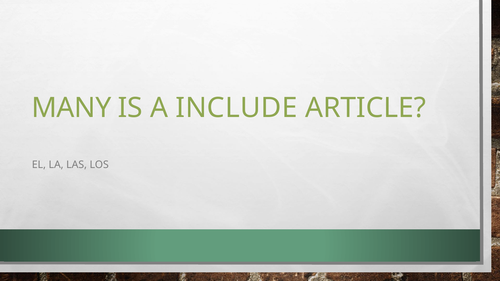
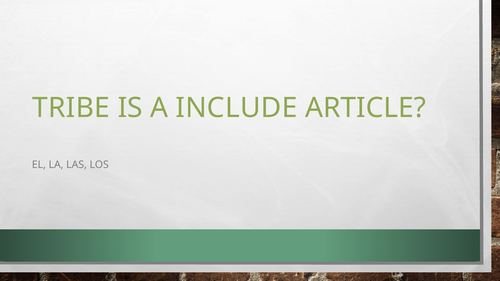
MANY: MANY -> TRIBE
